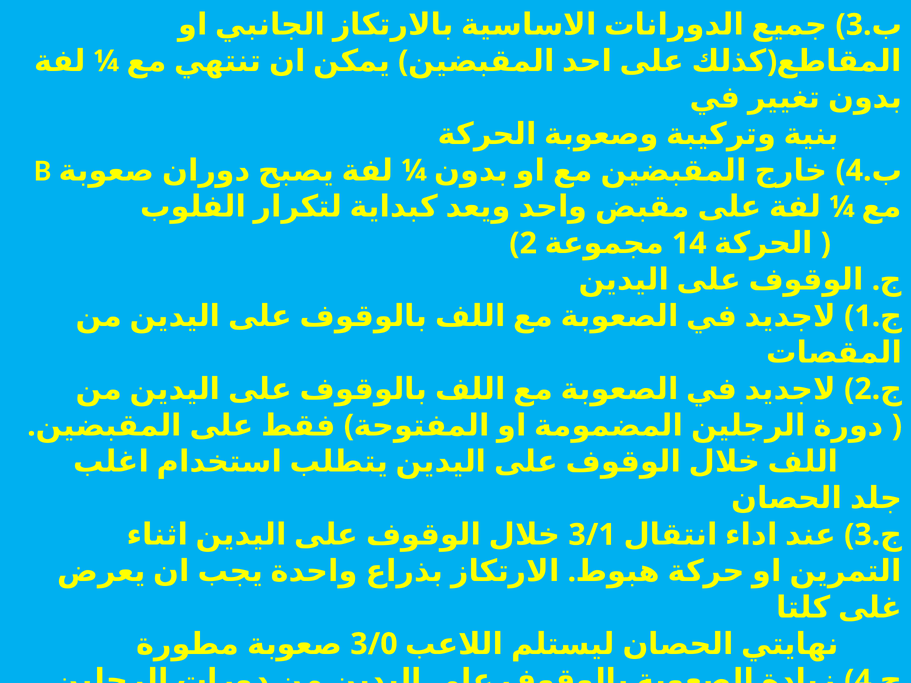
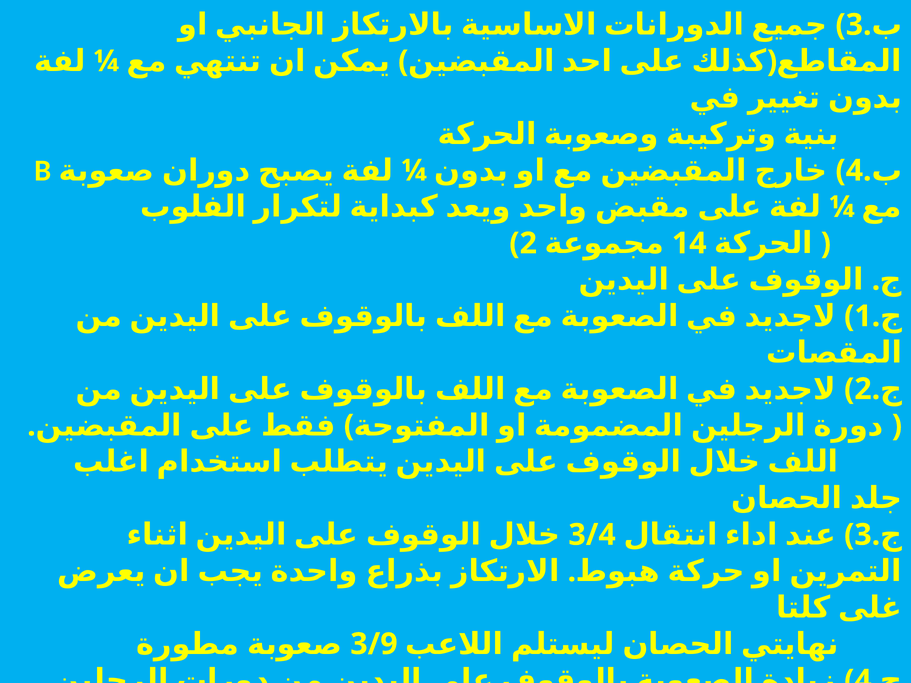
3/1: 3/1 -> 3/4
3/0: 3/0 -> 3/9
